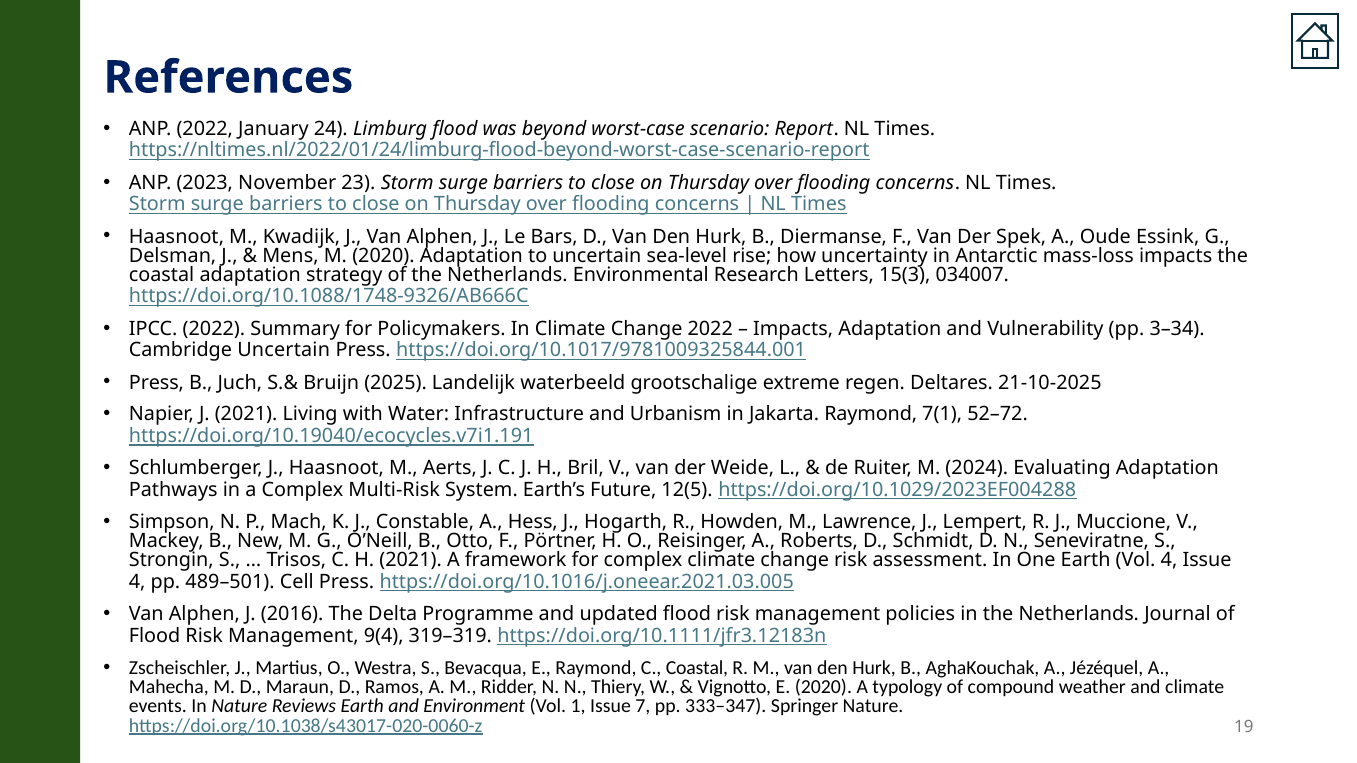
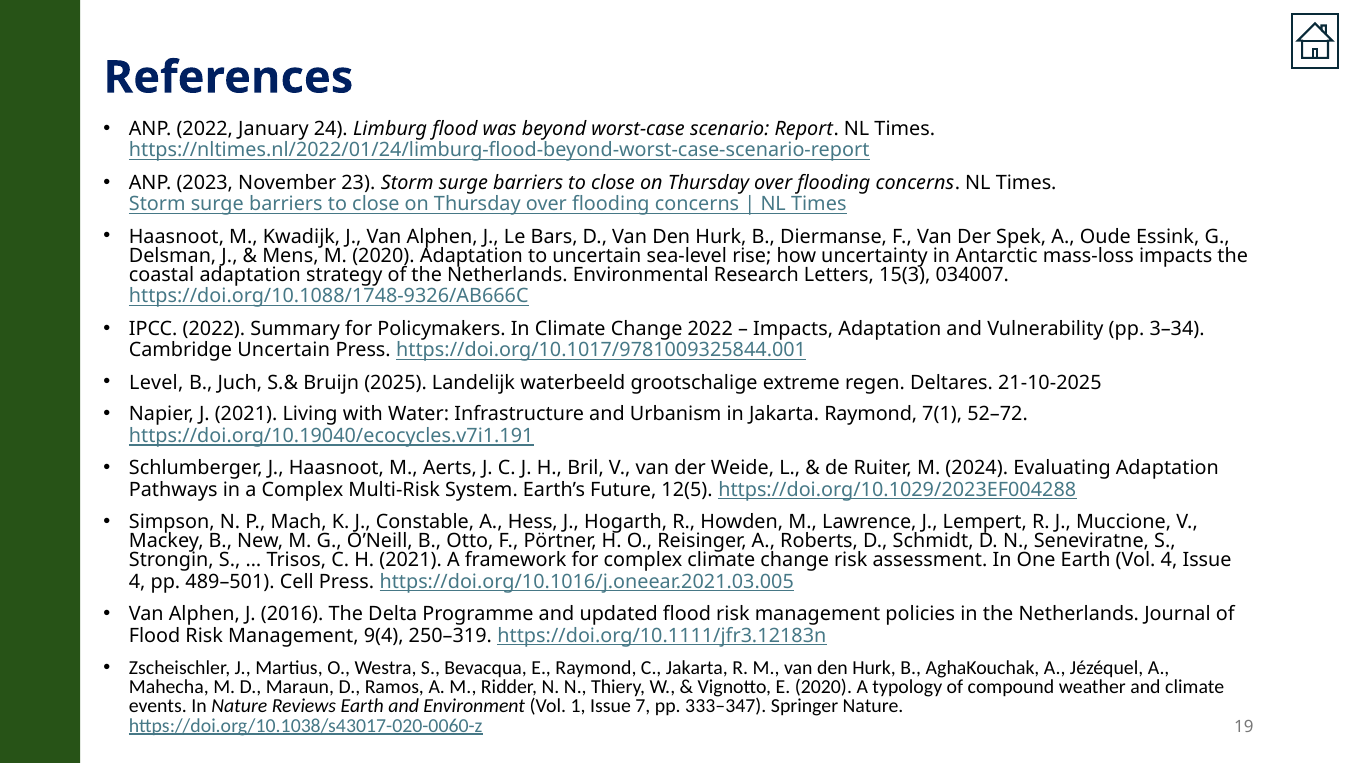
Press at (156, 383): Press -> Level
319–319: 319–319 -> 250–319
C Coastal: Coastal -> Jakarta
